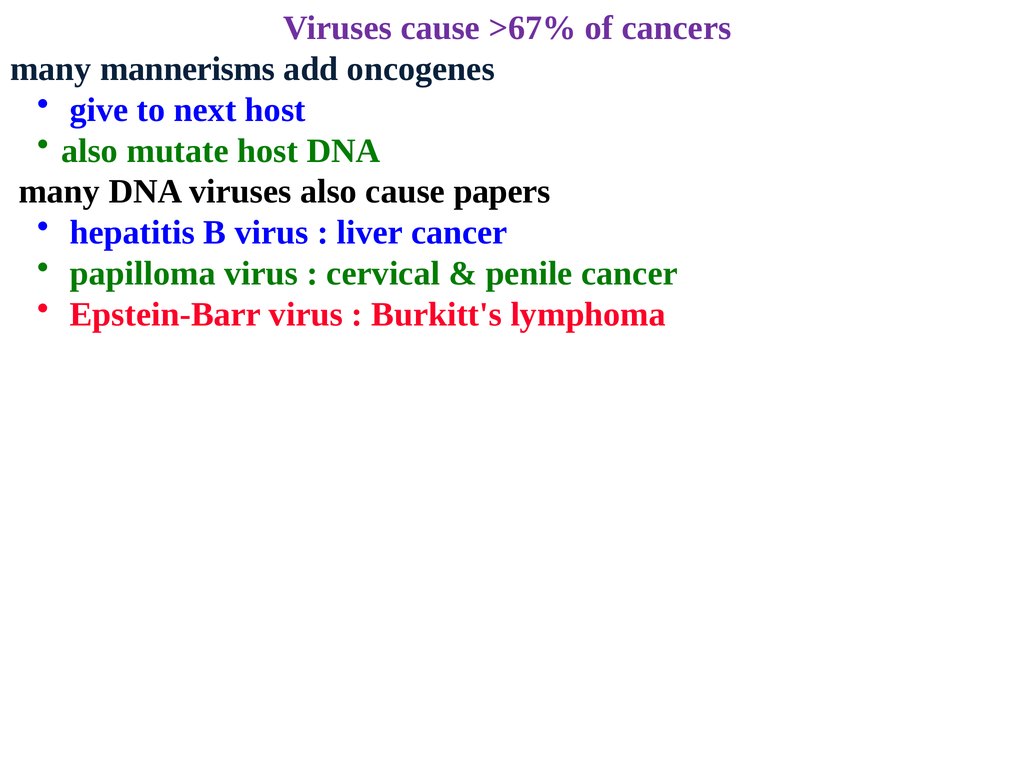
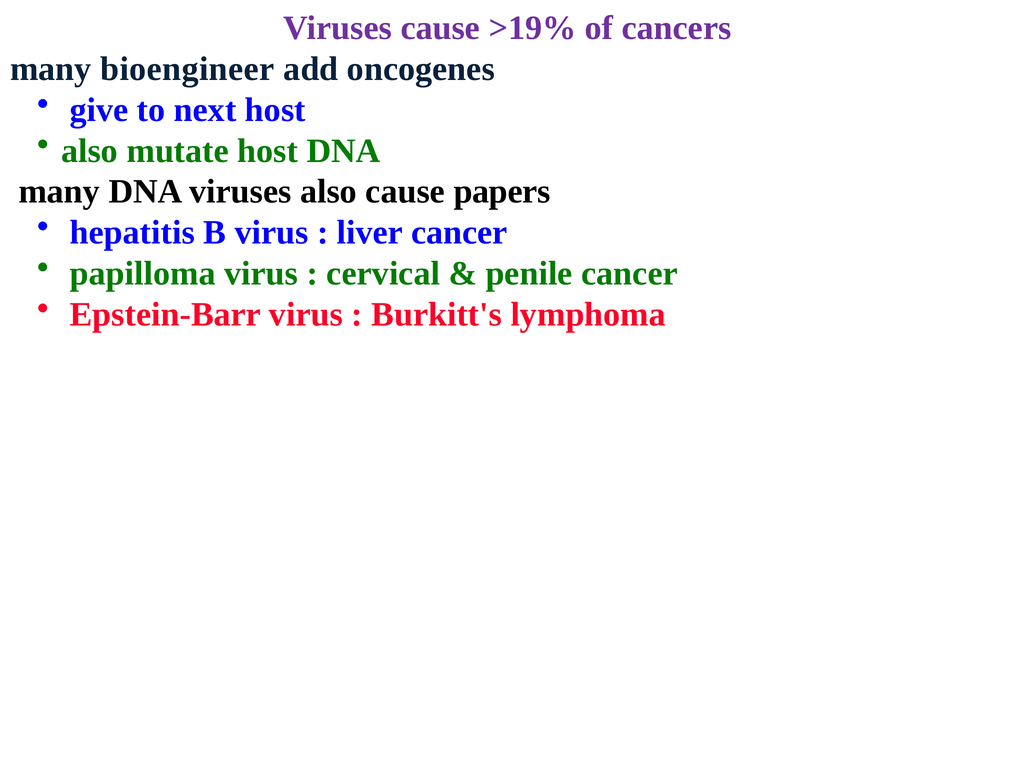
>67%: >67% -> >19%
mannerisms: mannerisms -> bioengineer
